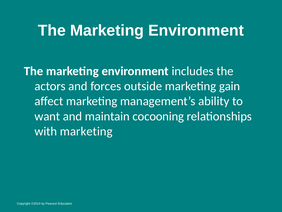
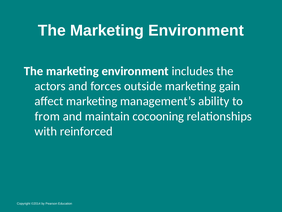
want: want -> from
with marketing: marketing -> reinforced
